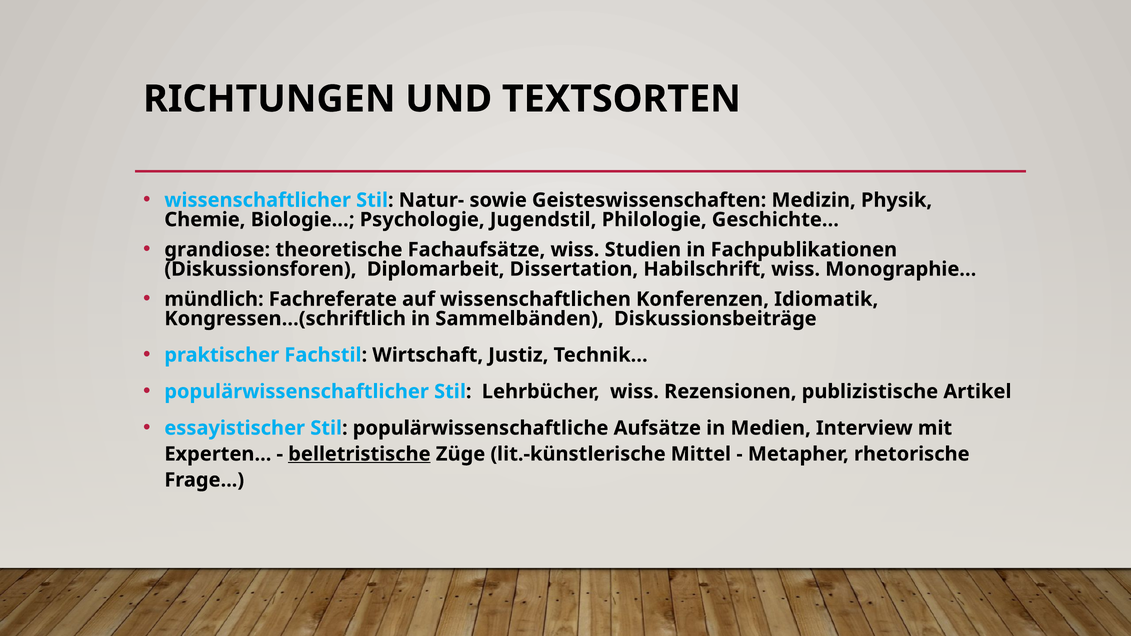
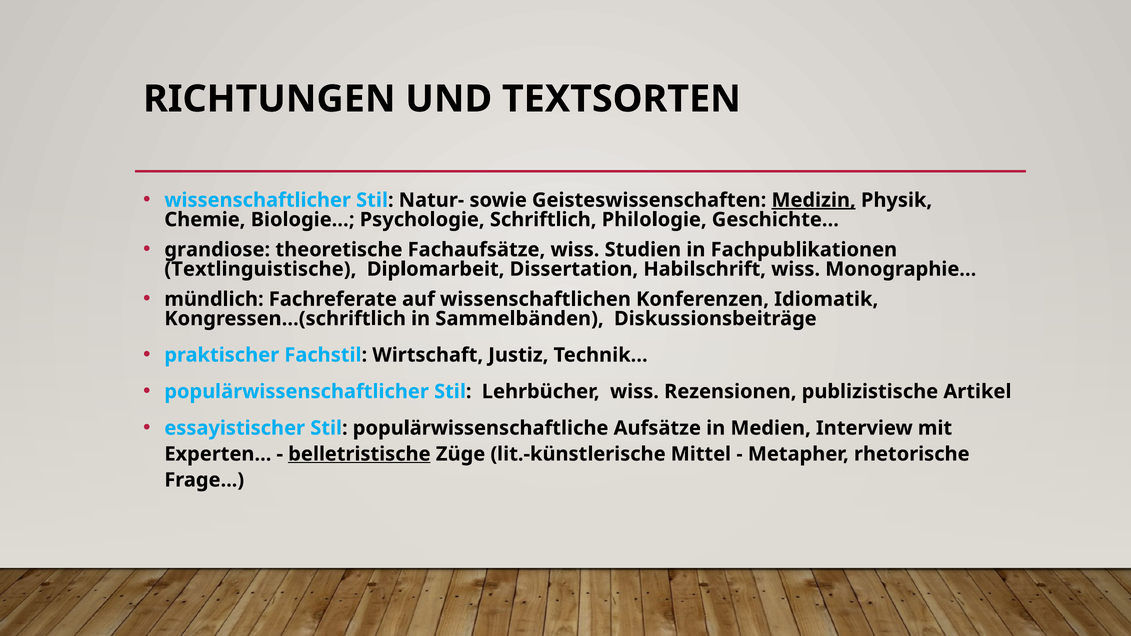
Medizin underline: none -> present
Jugendstil: Jugendstil -> Schriftlich
Diskussionsforen: Diskussionsforen -> Textlinguistische
